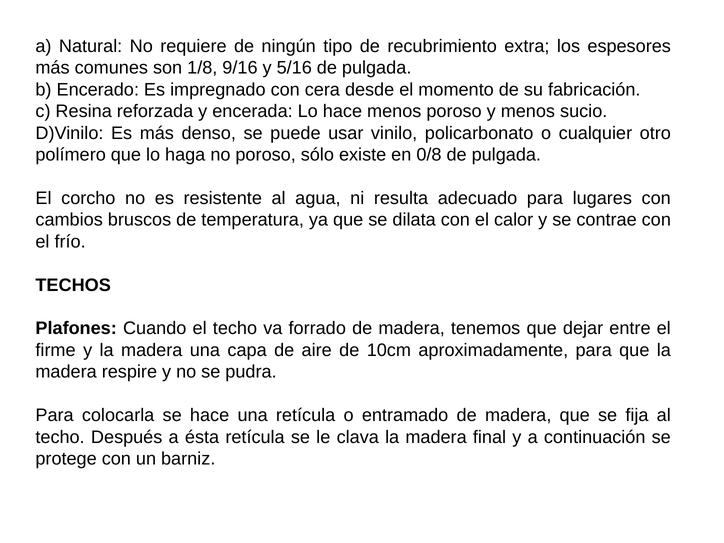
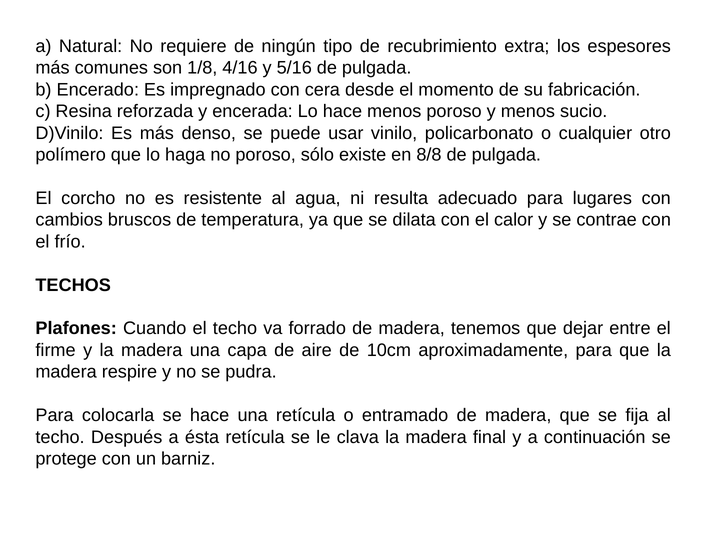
9/16: 9/16 -> 4/16
0/8: 0/8 -> 8/8
